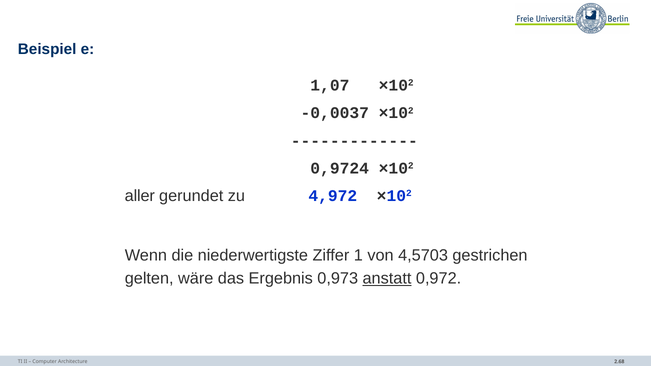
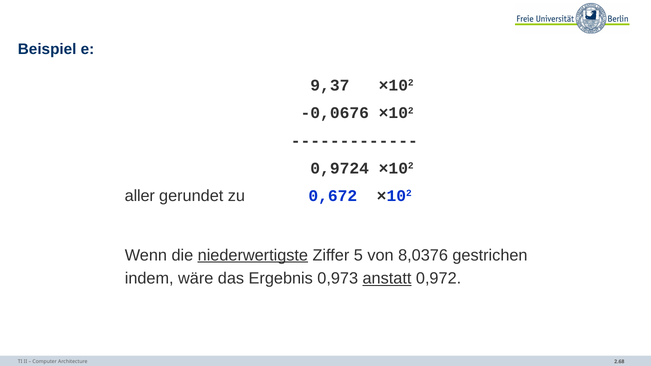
1,07: 1,07 -> 9,37
-0,0037: -0,0037 -> -0,0676
4,972: 4,972 -> 0,672
niederwertigste underline: none -> present
1: 1 -> 5
4,5703: 4,5703 -> 8,0376
gelten: gelten -> indem
